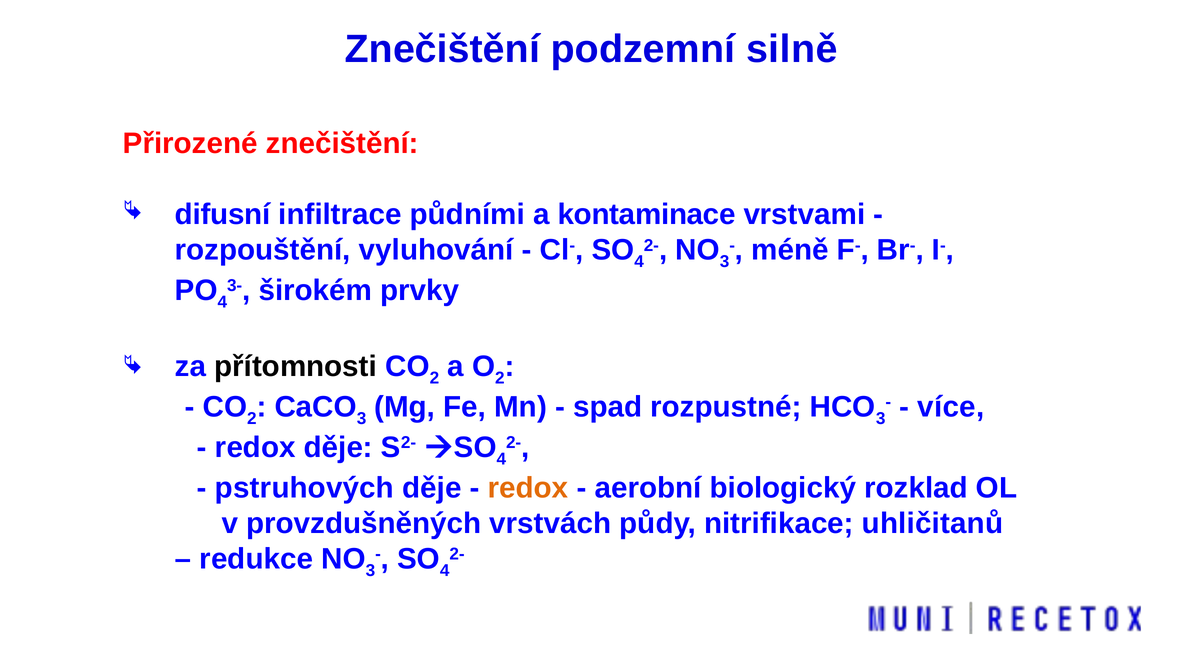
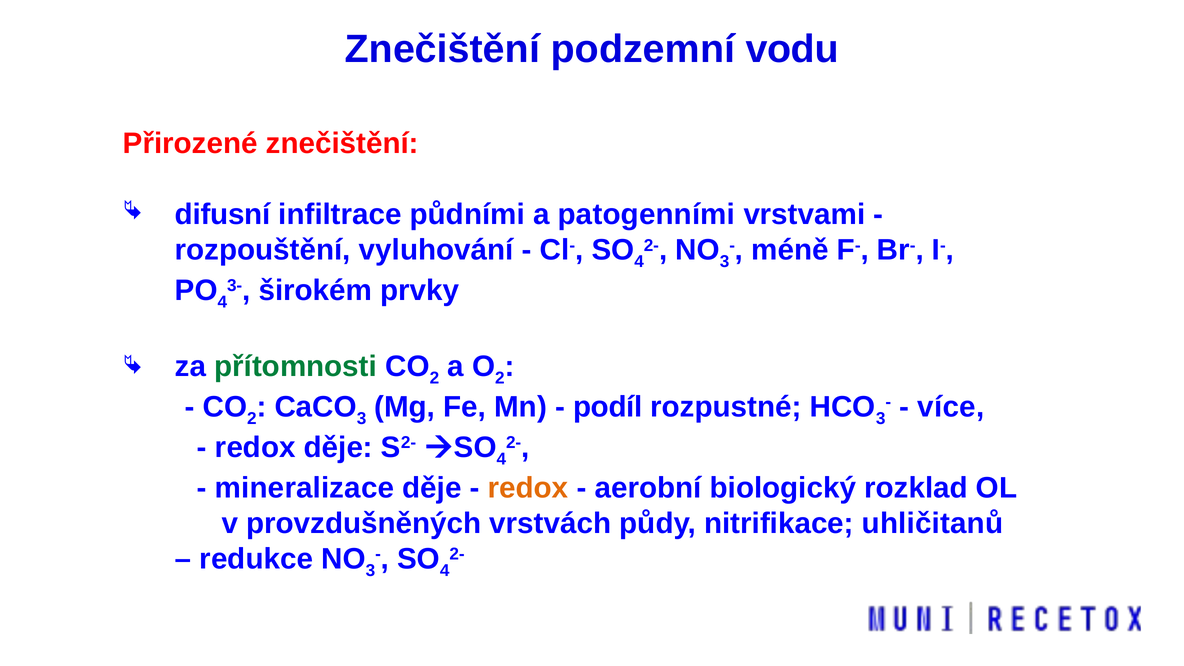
silně: silně -> vodu
kontaminace: kontaminace -> patogenními
přítomnosti colour: black -> green
spad: spad -> podíl
pstruhových: pstruhových -> mineralizace
